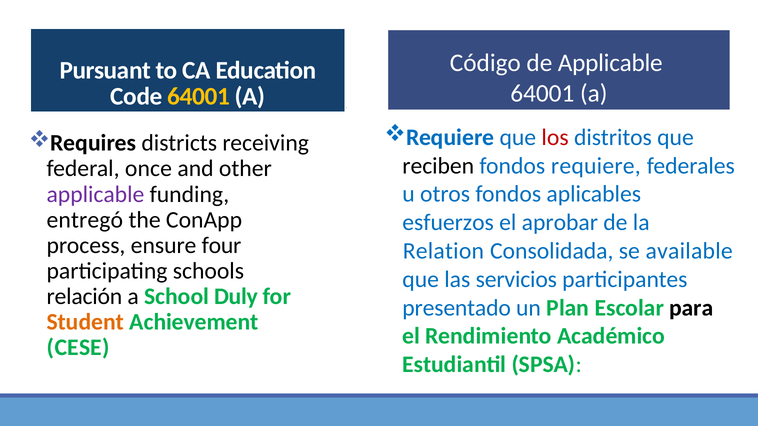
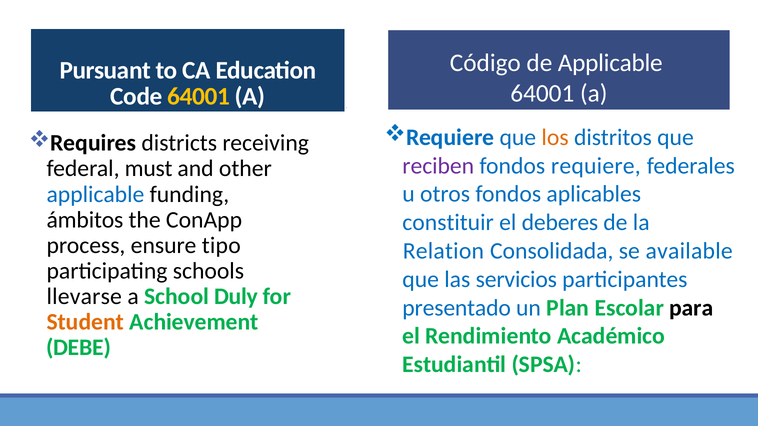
los colour: red -> orange
reciben colour: black -> purple
once: once -> must
applicable at (95, 194) colour: purple -> blue
entregó: entregó -> ámbitos
esfuerzos: esfuerzos -> constituir
aprobar: aprobar -> deberes
four: four -> tipo
relación: relación -> llevarse
CESE: CESE -> DEBE
